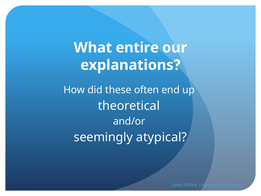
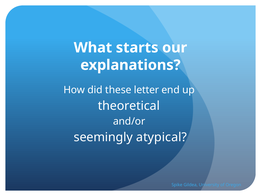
entire: entire -> starts
often: often -> letter
